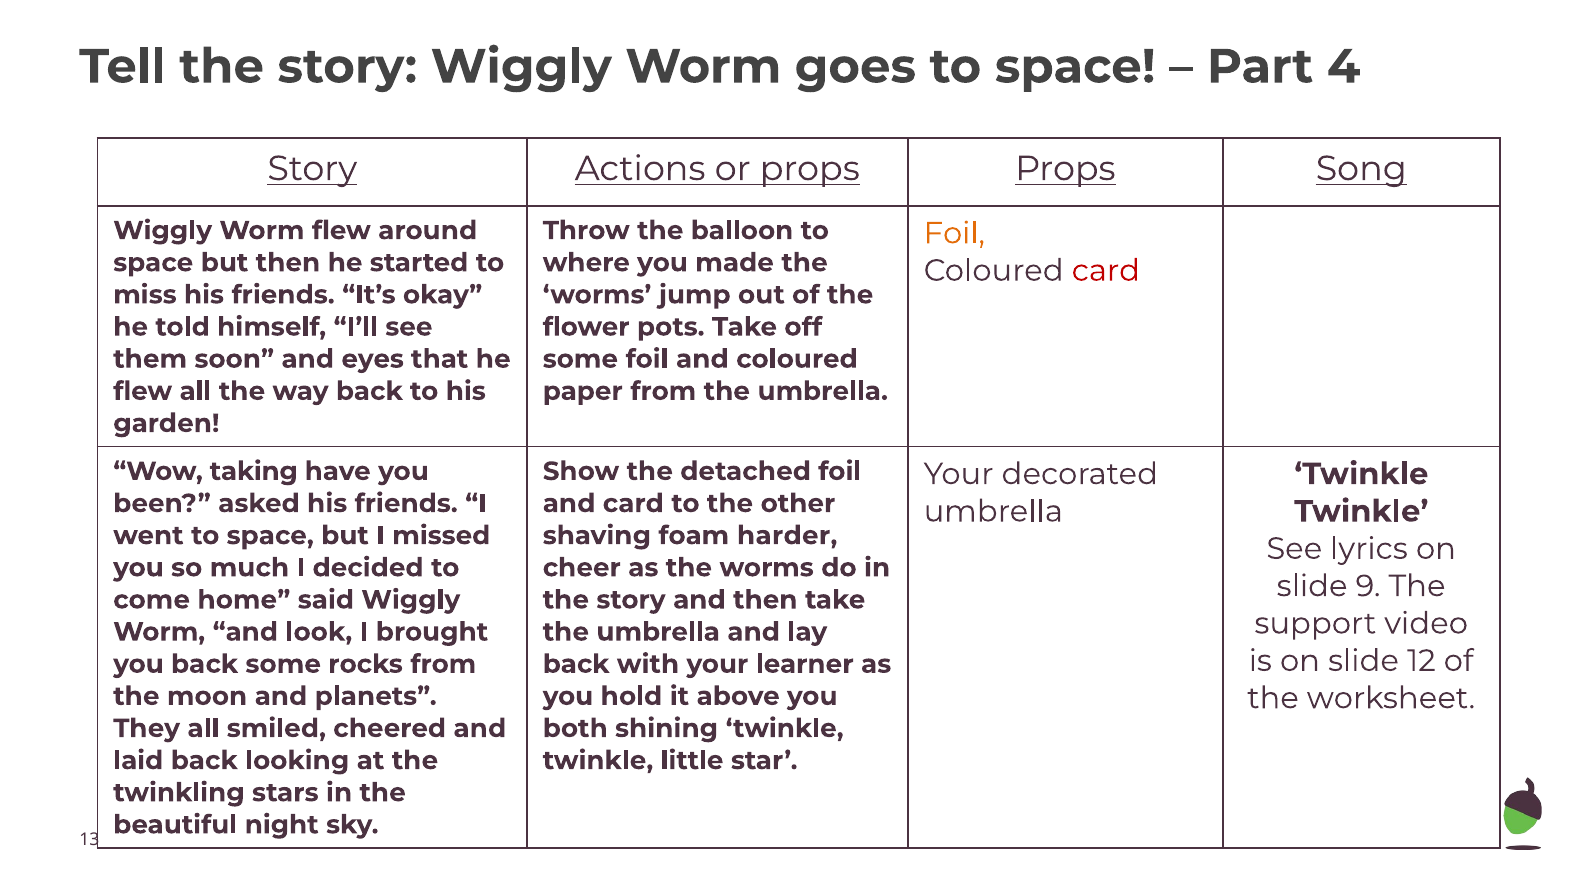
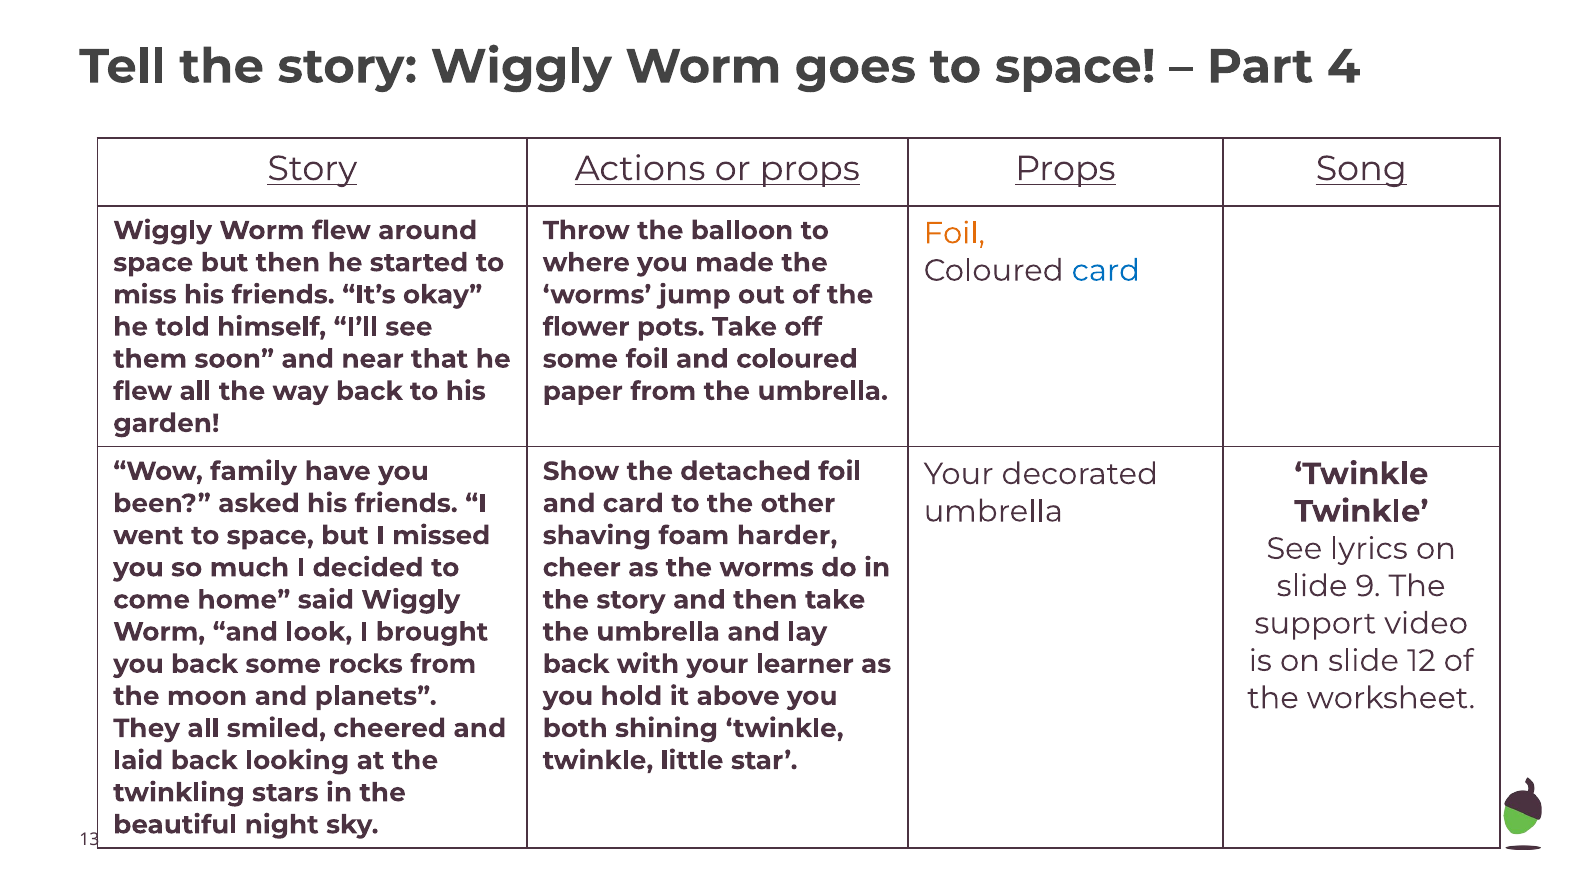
card at (1106, 271) colour: red -> blue
eyes: eyes -> near
taking: taking -> family
